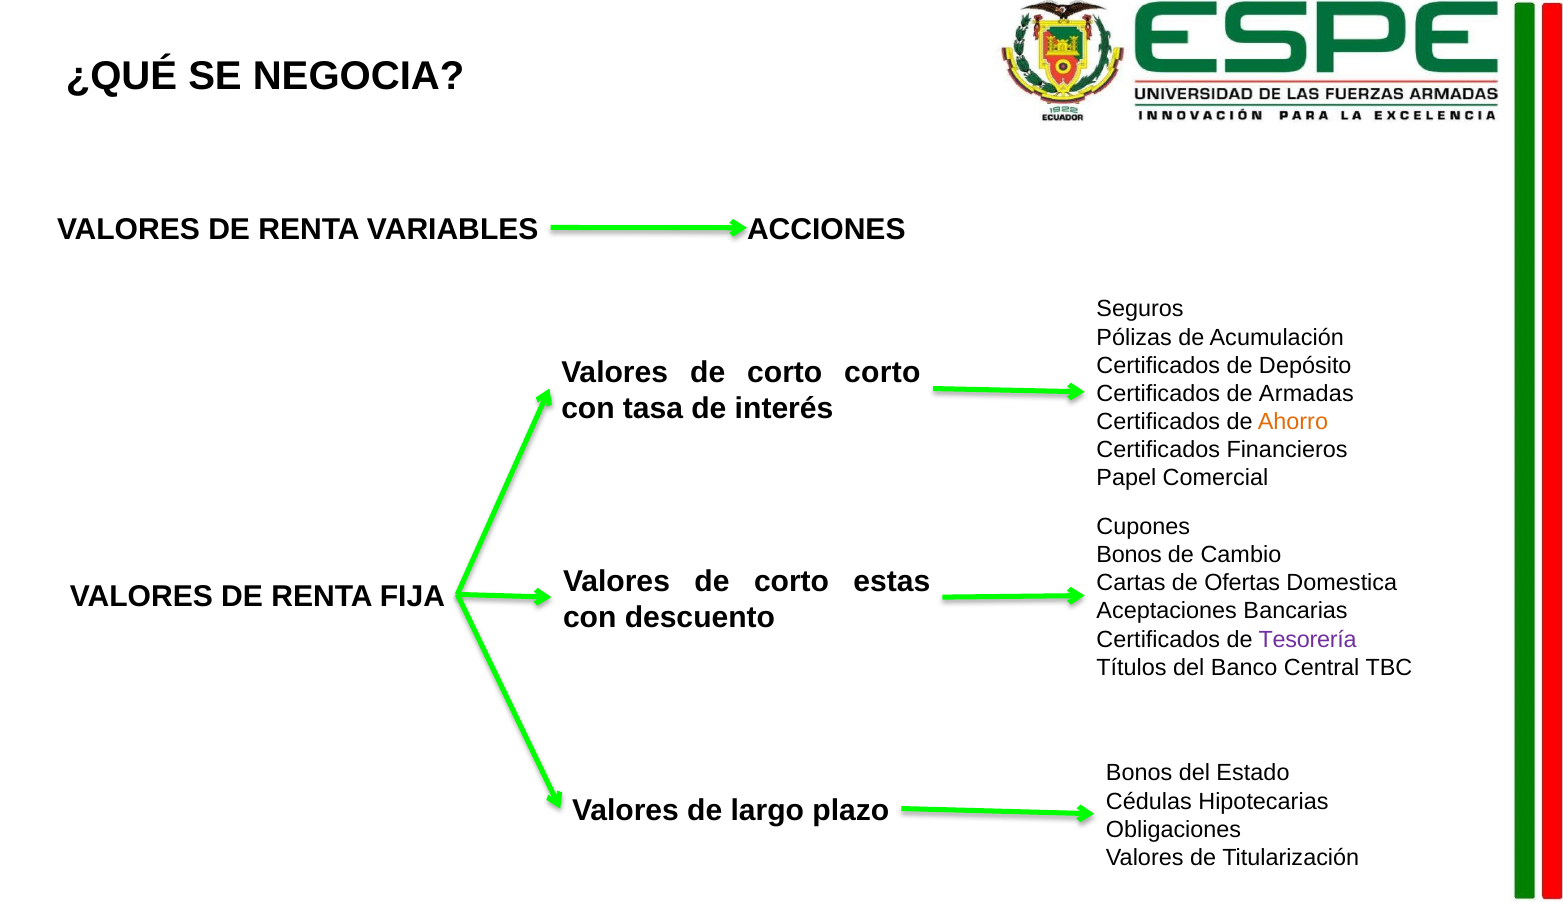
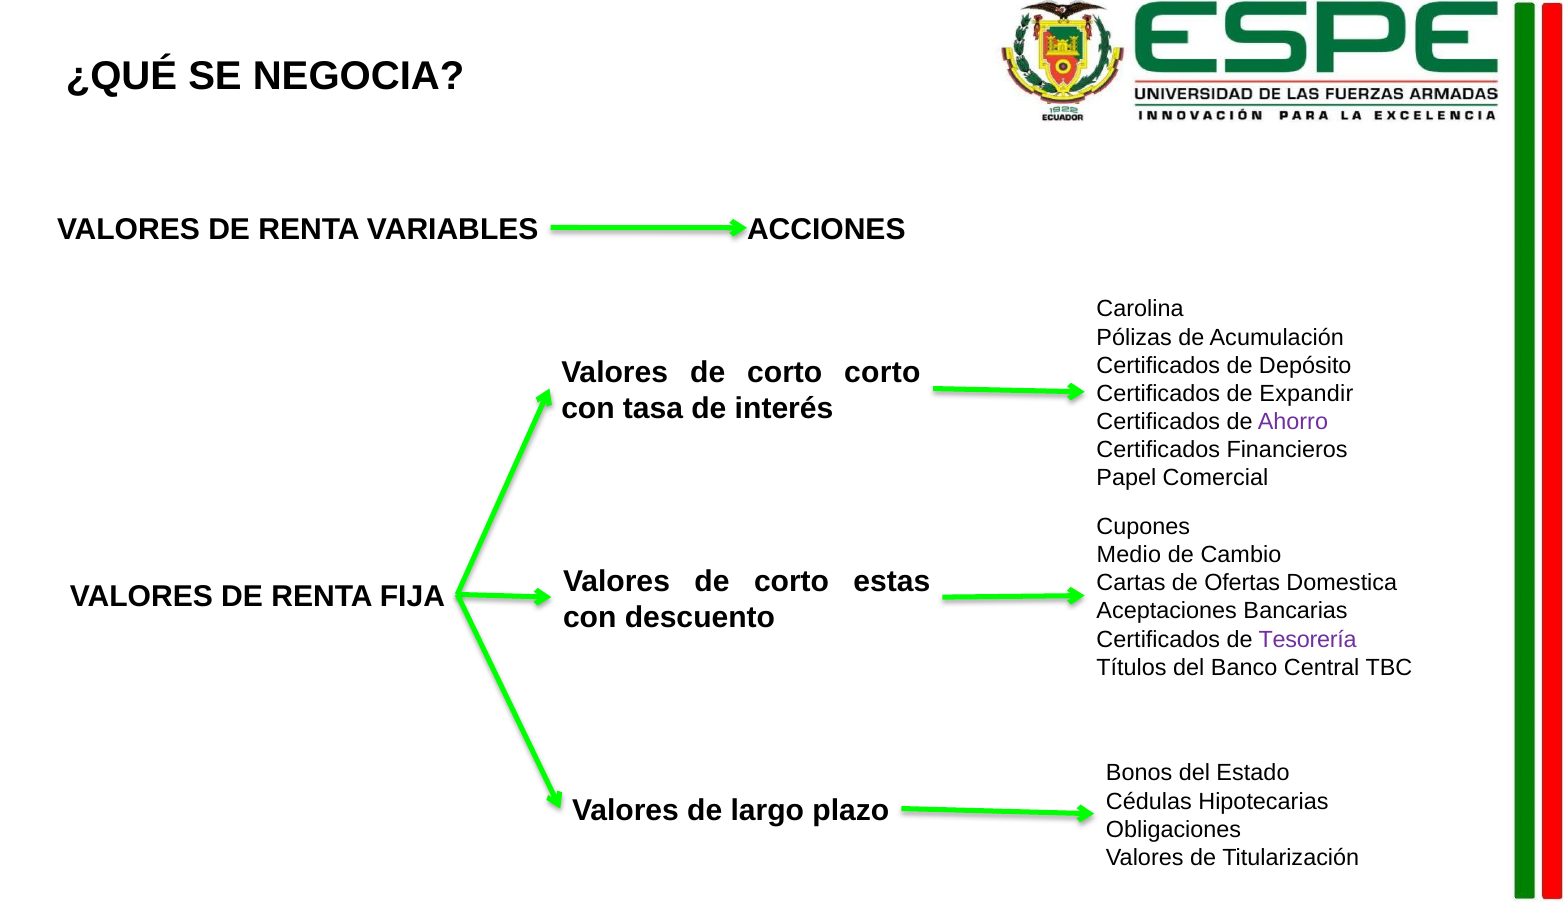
Seguros: Seguros -> Carolina
Armadas: Armadas -> Expandir
Ahorro colour: orange -> purple
Bonos at (1129, 555): Bonos -> Medio
